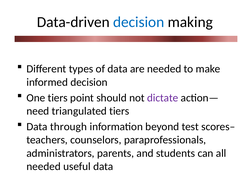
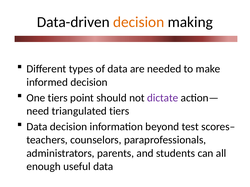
decision at (139, 22) colour: blue -> orange
Data through: through -> decision
needed at (44, 167): needed -> enough
